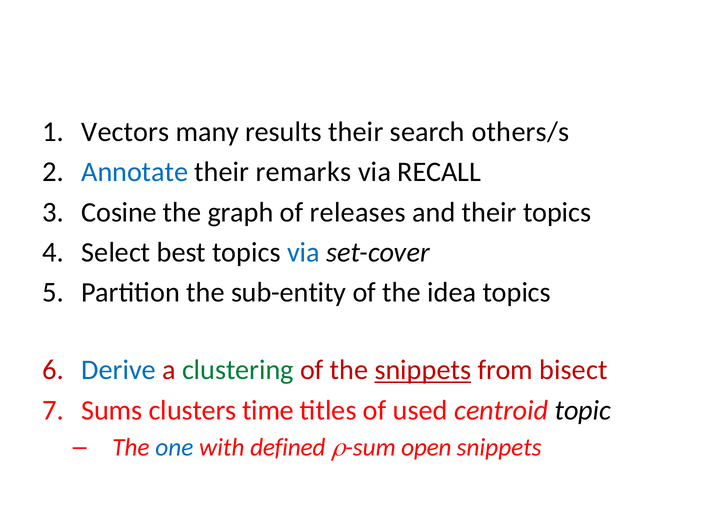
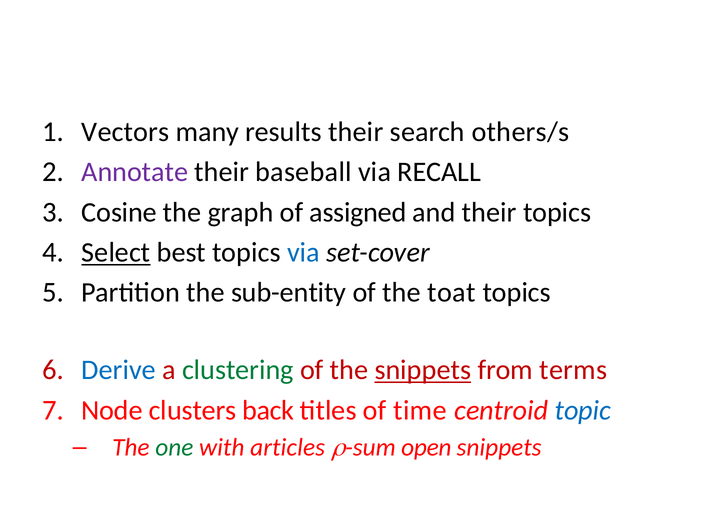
Annotate colour: blue -> purple
remarks: remarks -> baseball
releases: releases -> assigned
Select underline: none -> present
idea: idea -> toat
bisect: bisect -> terms
Sums: Sums -> Node
time: time -> back
used: used -> time
topic colour: black -> blue
one colour: blue -> green
defined: defined -> articles
